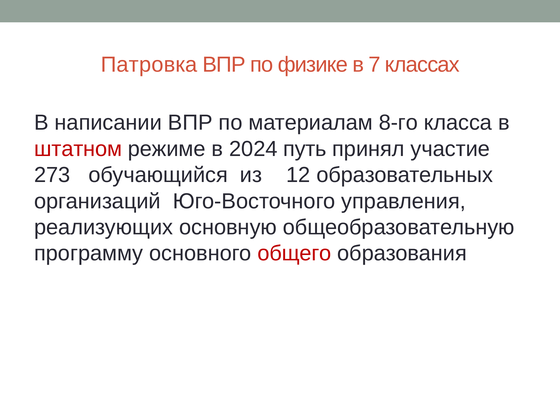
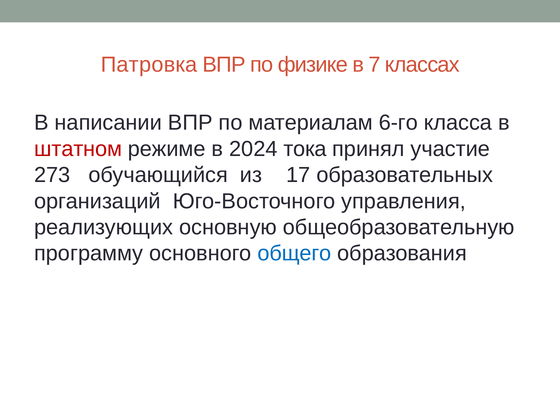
8-го: 8-го -> 6-го
путь: путь -> тока
12: 12 -> 17
общего colour: red -> blue
